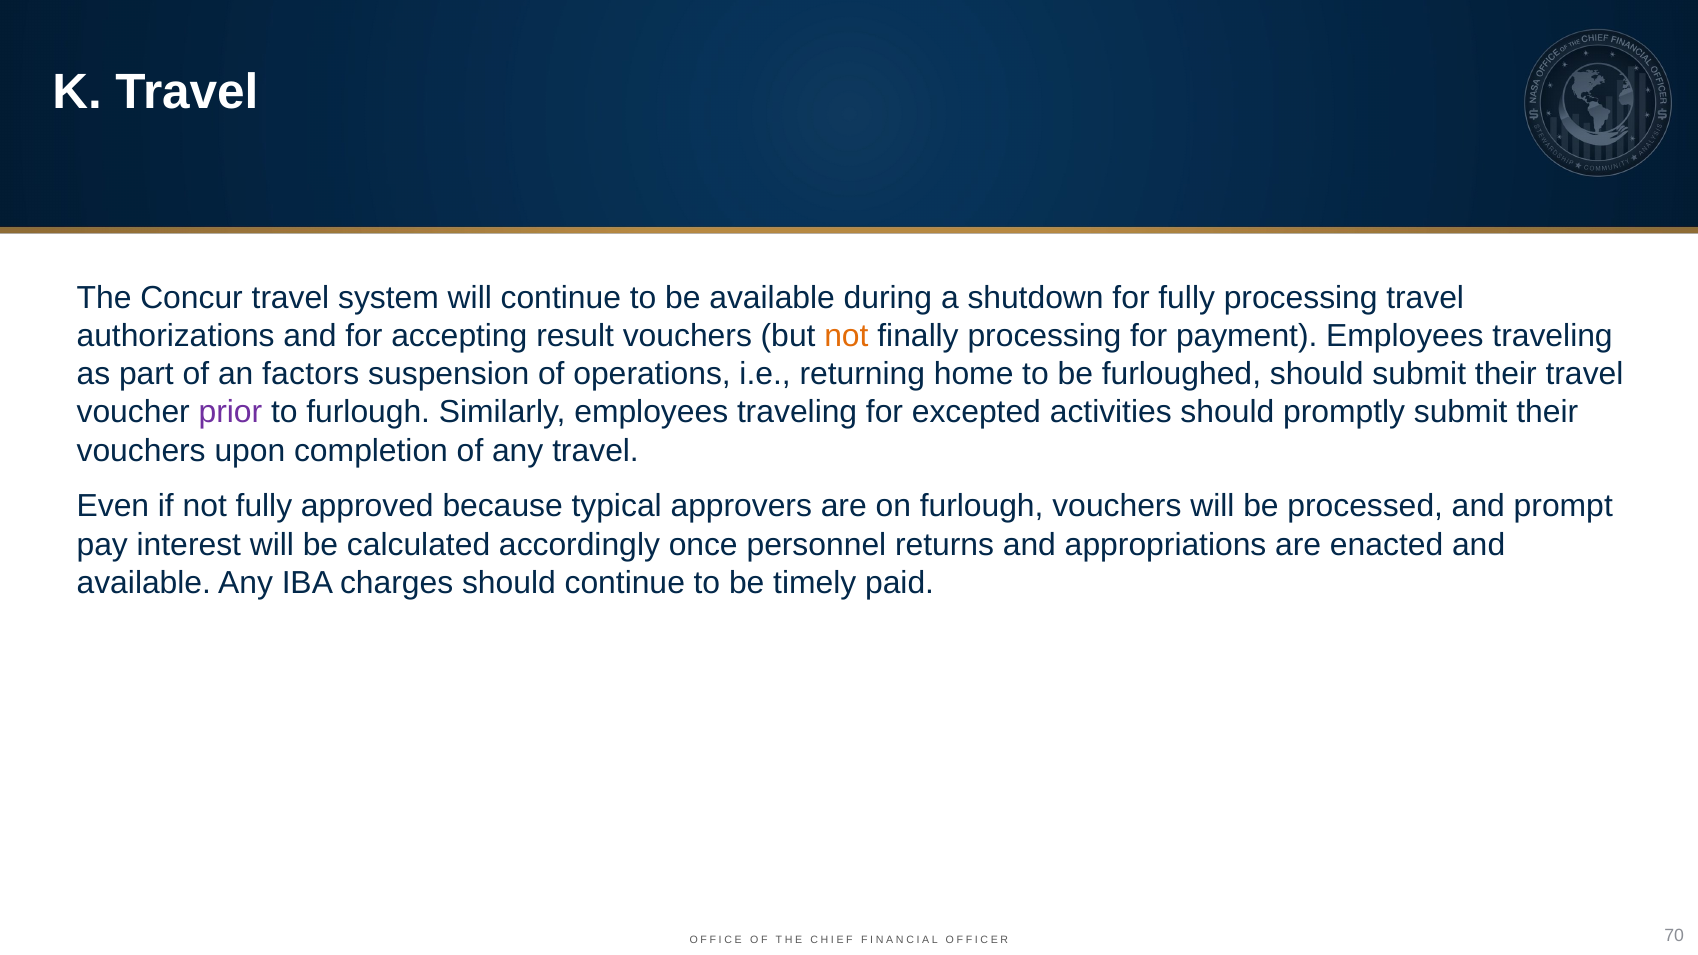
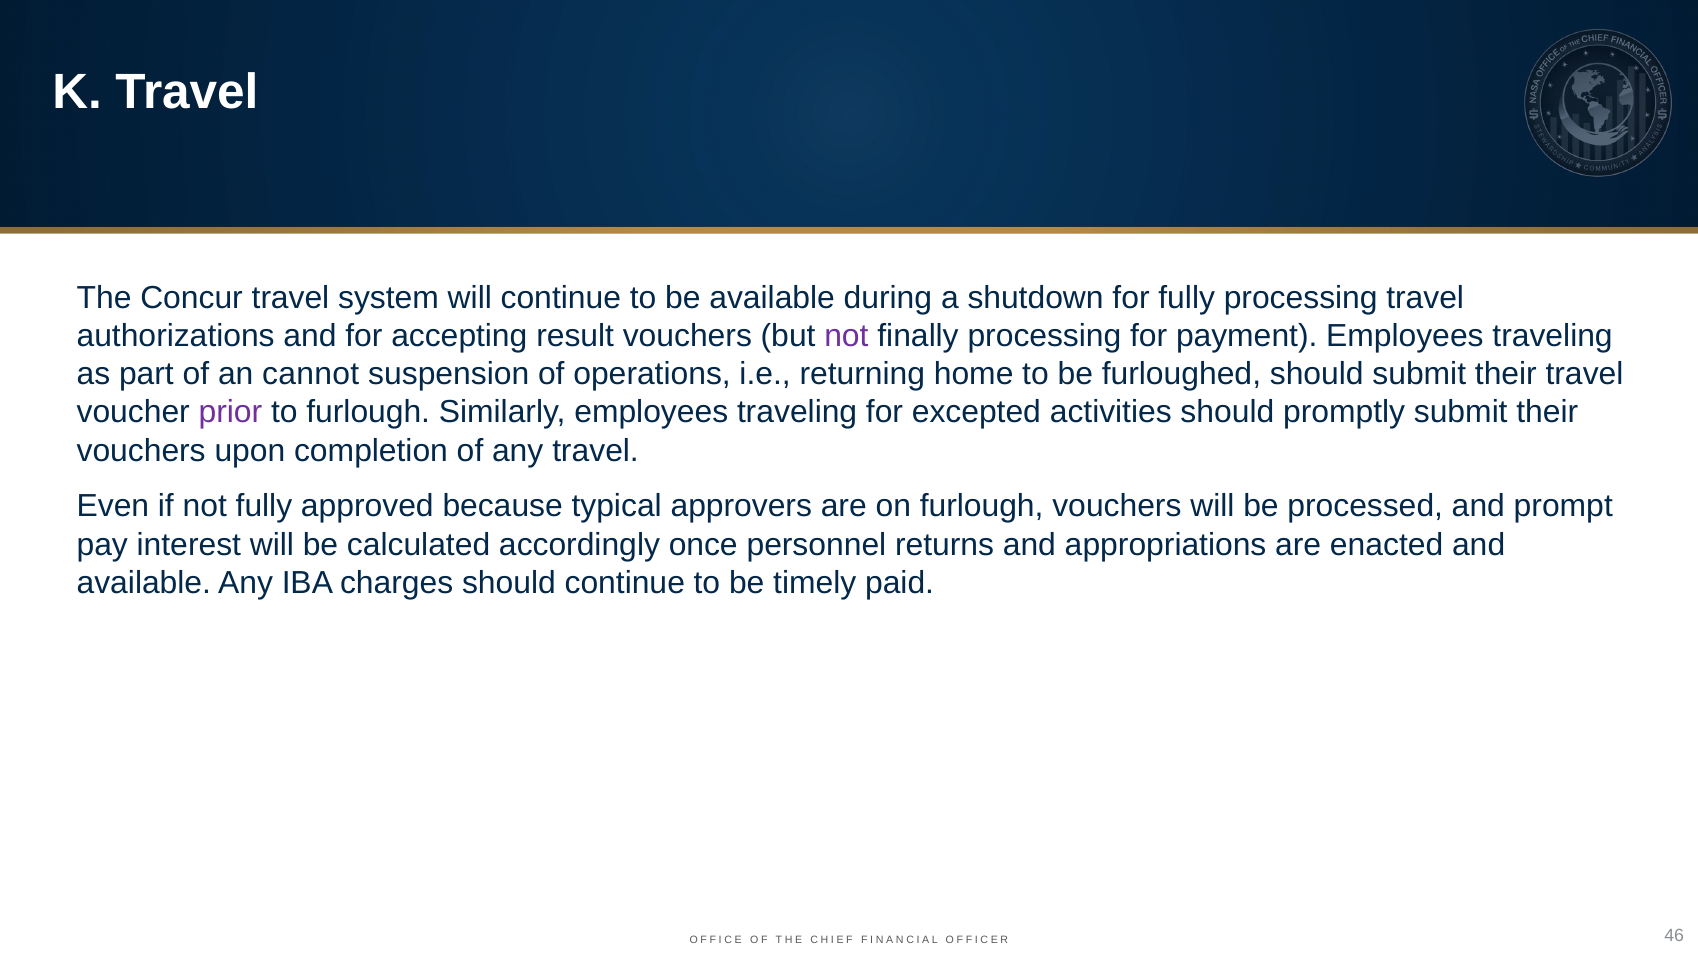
not at (846, 336) colour: orange -> purple
factors: factors -> cannot
70: 70 -> 46
